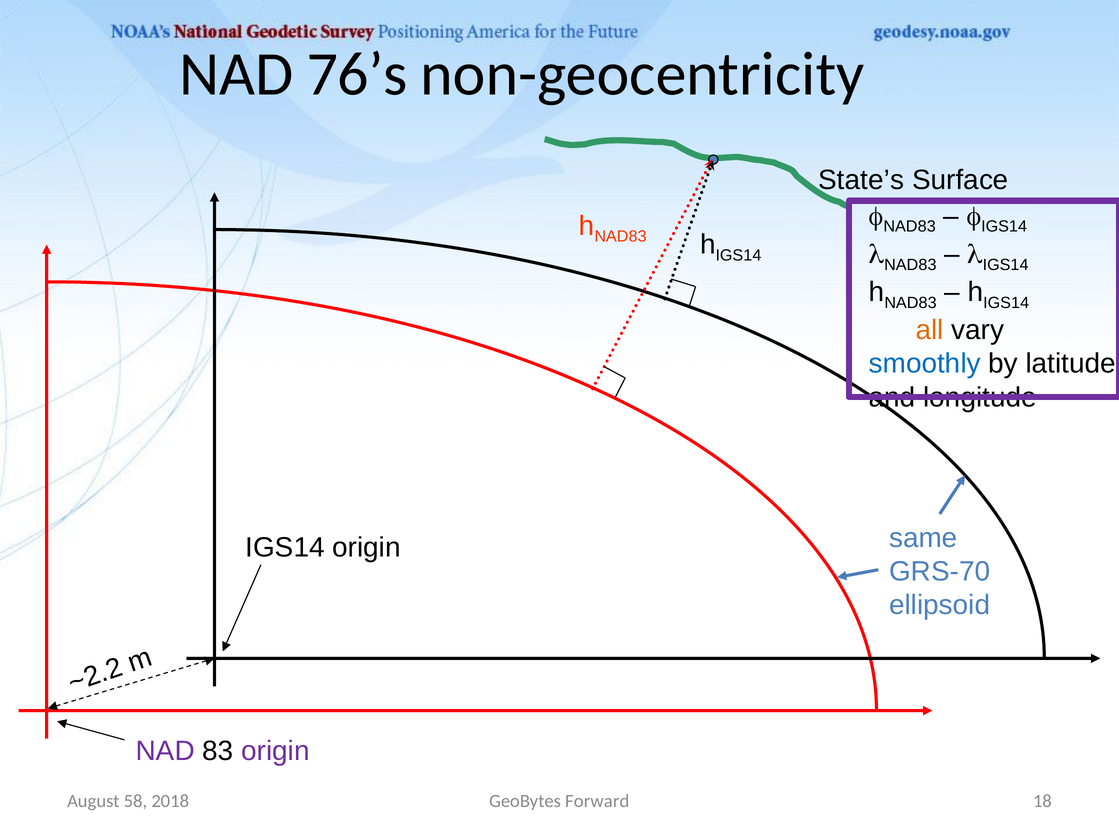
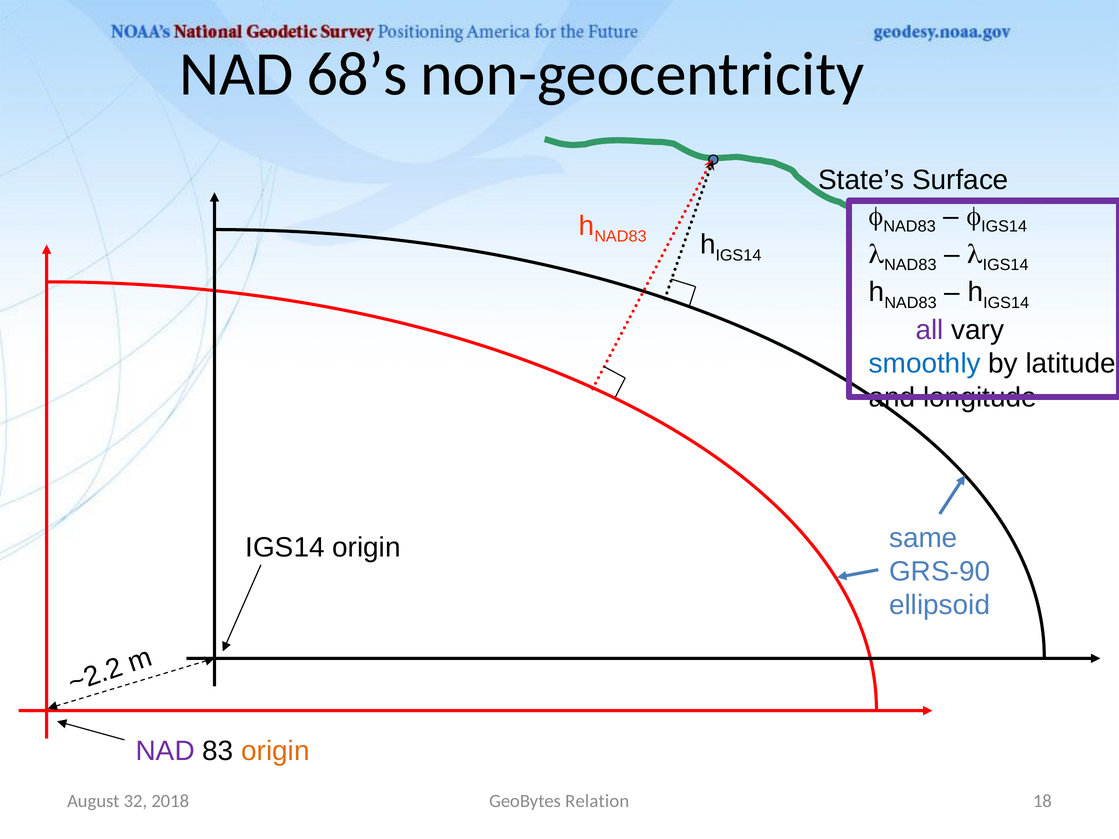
76’s: 76’s -> 68’s
all colour: orange -> purple
GRS-70: GRS-70 -> GRS-90
origin at (275, 751) colour: purple -> orange
58: 58 -> 32
Forward: Forward -> Relation
